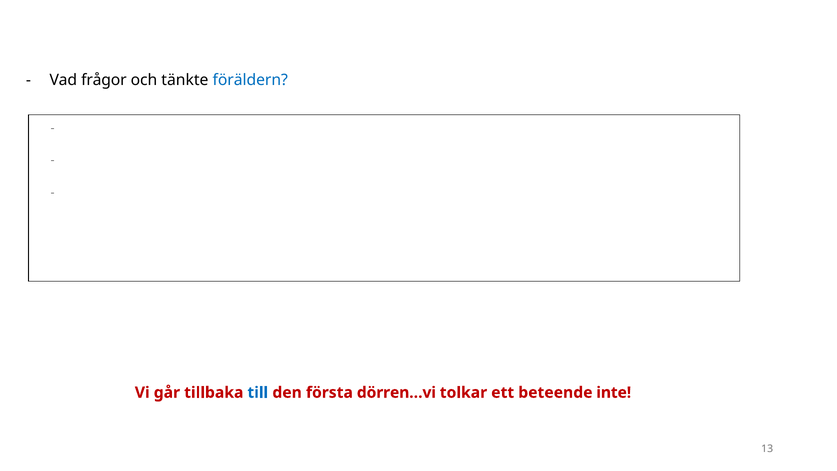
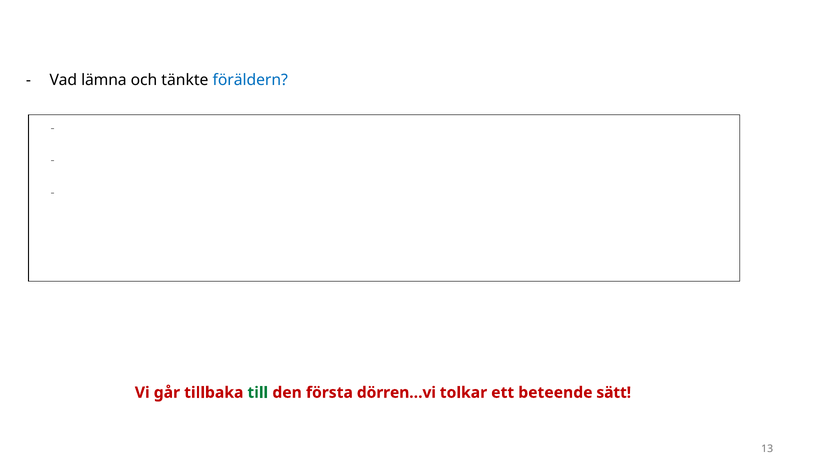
frågor: frågor -> lämna
till colour: blue -> green
inte: inte -> sätt
